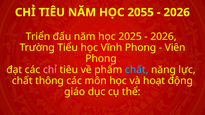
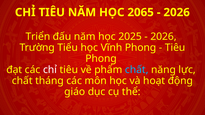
2055: 2055 -> 2065
Viên at (175, 48): Viên -> Tiêu
chỉ at (50, 70) colour: pink -> white
thông: thông -> tháng
